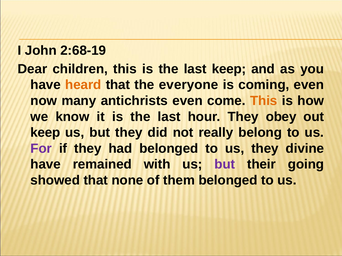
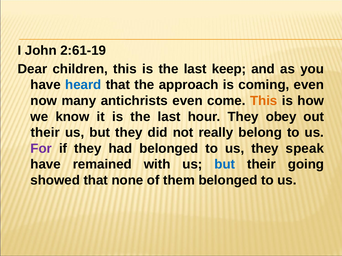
2:68-19: 2:68-19 -> 2:61-19
heard colour: orange -> blue
everyone: everyone -> approach
keep at (45, 133): keep -> their
divine: divine -> speak
but at (225, 165) colour: purple -> blue
